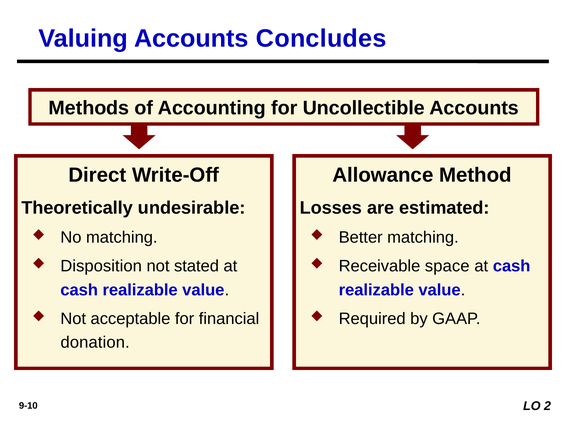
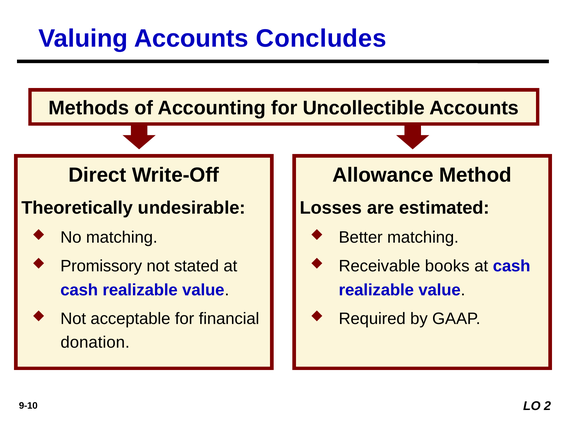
Disposition: Disposition -> Promissory
space: space -> books
